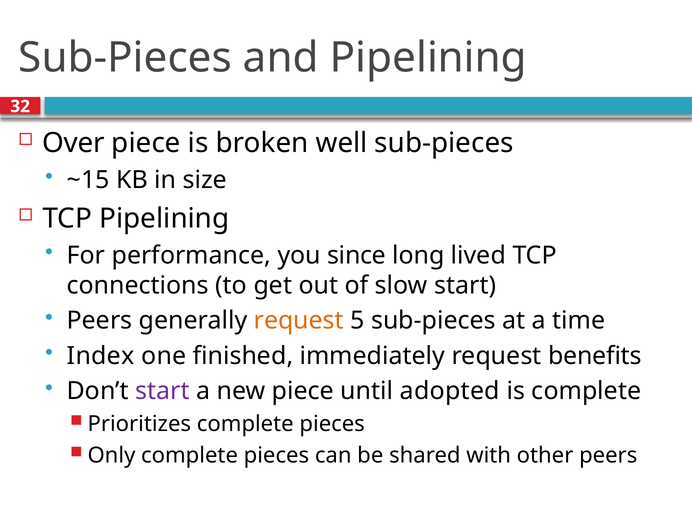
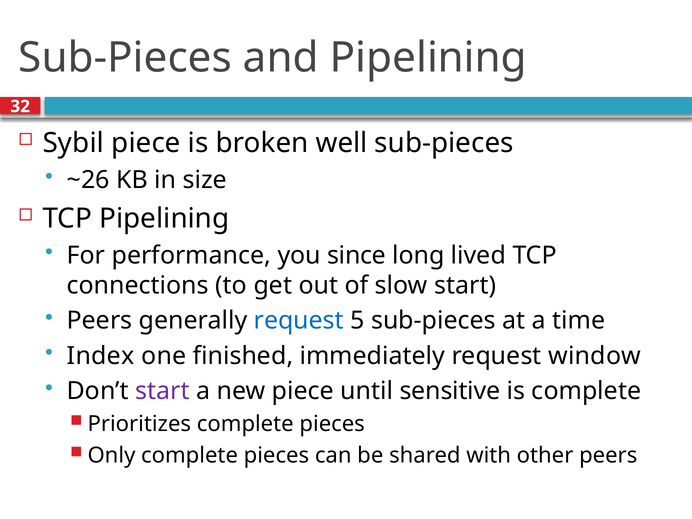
Over: Over -> Sybil
~15: ~15 -> ~26
request at (299, 321) colour: orange -> blue
benefits: benefits -> window
adopted: adopted -> sensitive
